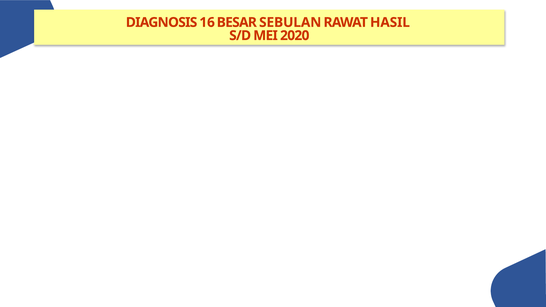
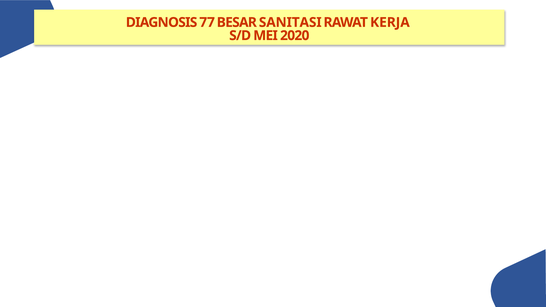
16: 16 -> 77
SEBULAN: SEBULAN -> SANITASI
HASIL: HASIL -> KERJA
